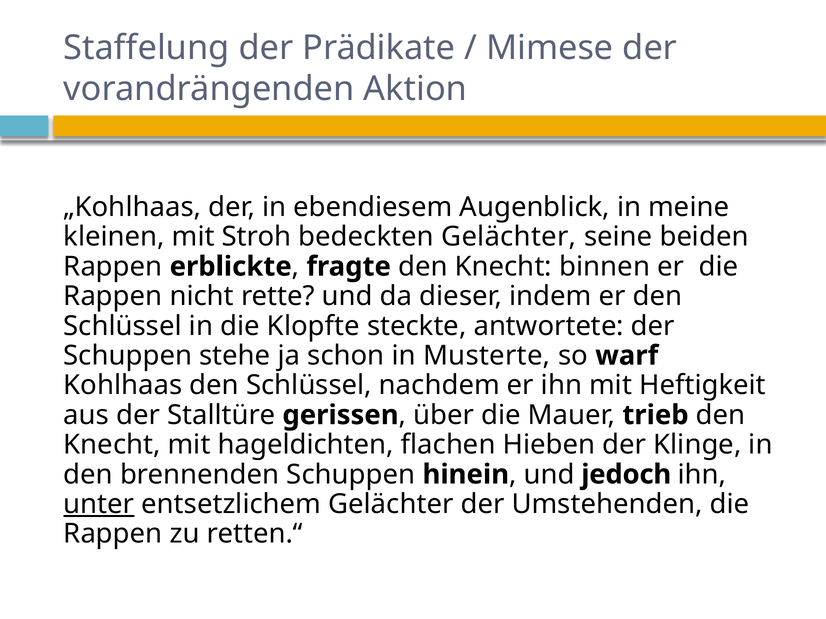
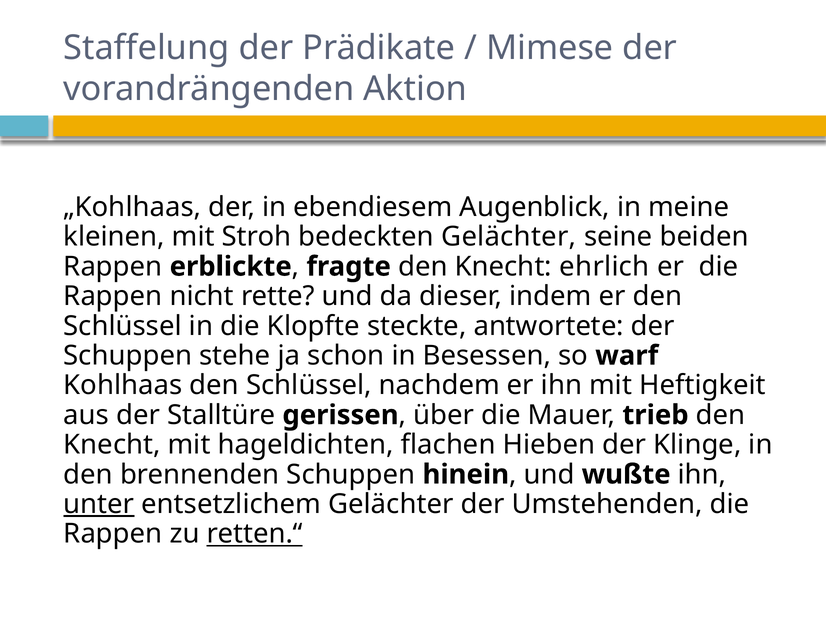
binnen: binnen -> ehrlich
Musterte: Musterte -> Besessen
jedoch: jedoch -> wußte
retten.“ underline: none -> present
